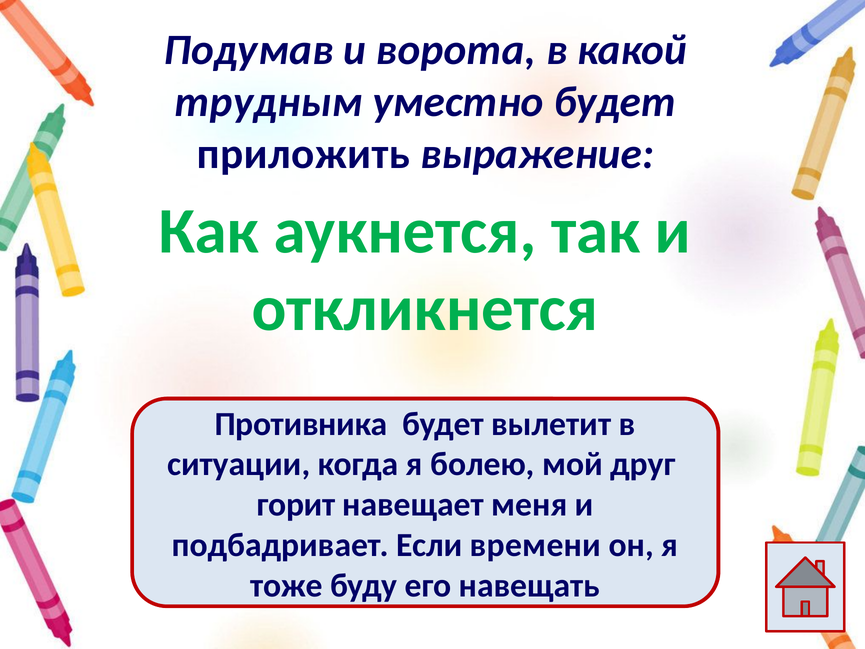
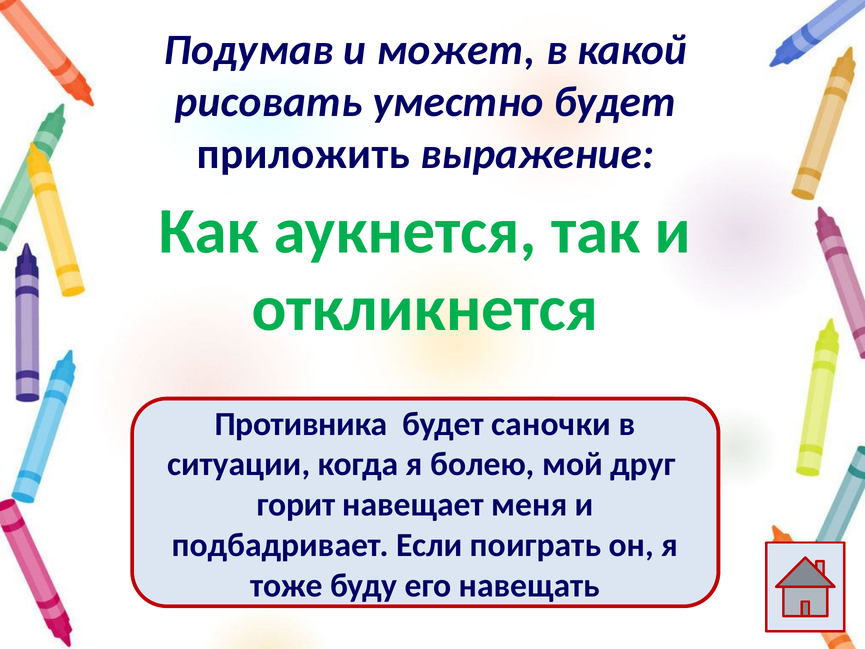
ворота: ворота -> может
трудным: трудным -> рисовать
вылетит: вылетит -> саночки
времени: времени -> поиграть
